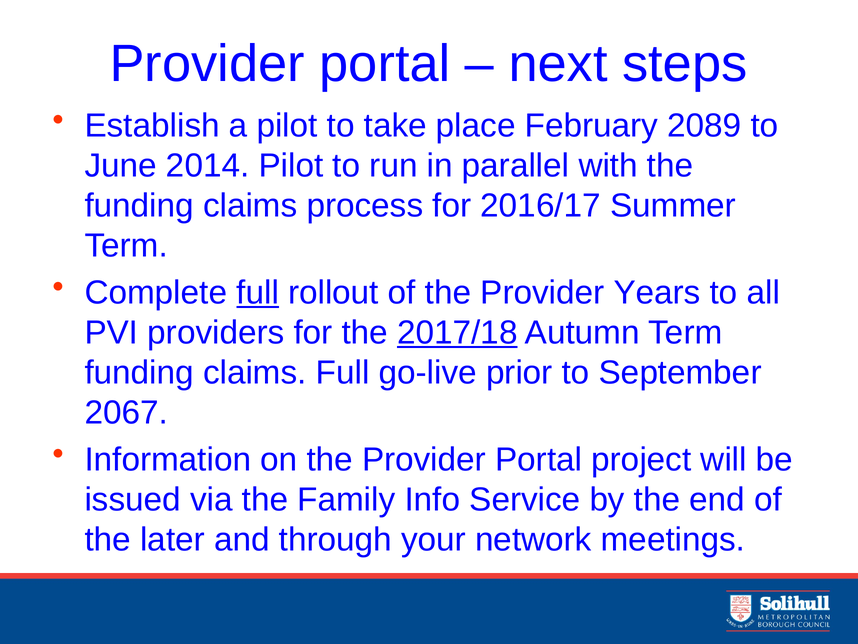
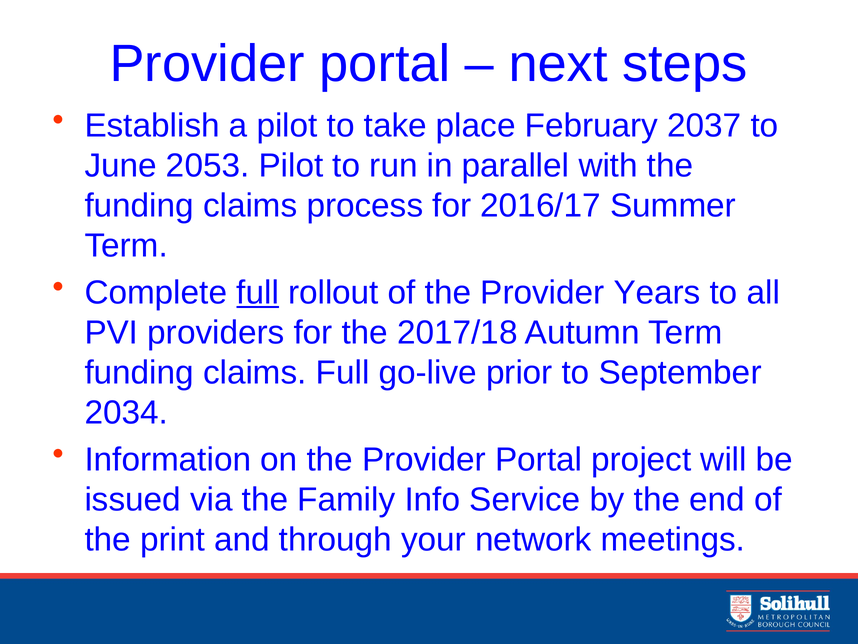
2089: 2089 -> 2037
2014: 2014 -> 2053
2017/18 underline: present -> none
2067: 2067 -> 2034
later: later -> print
